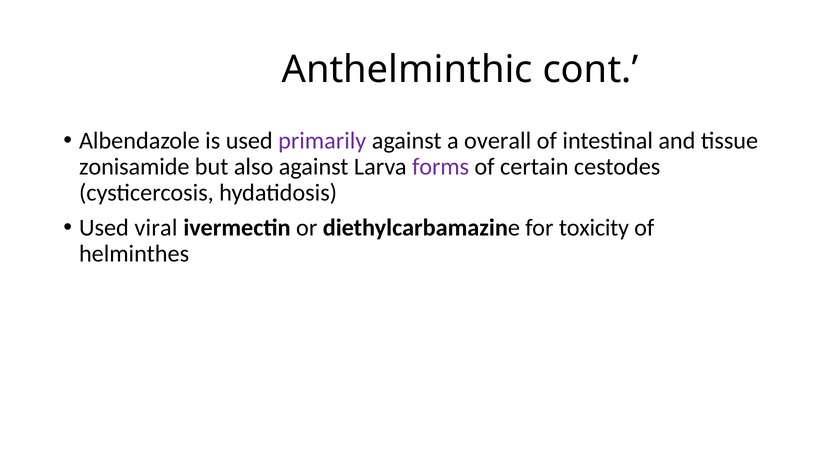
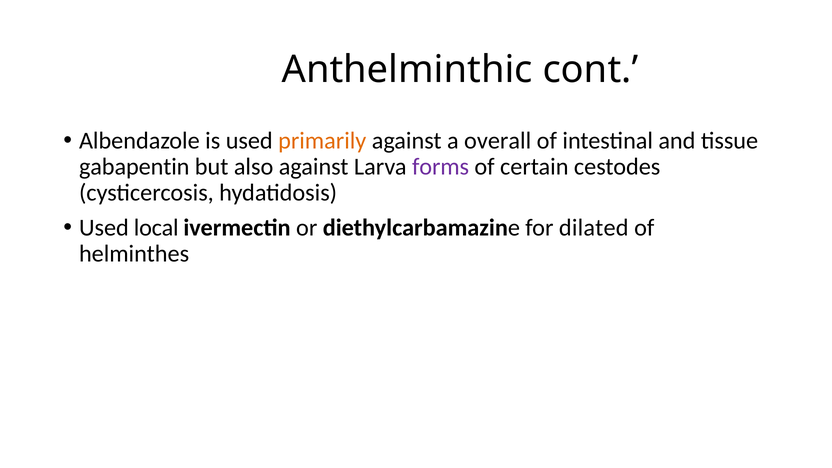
primarily colour: purple -> orange
zonisamide: zonisamide -> gabapentin
viral: viral -> local
toxicity: toxicity -> dilated
